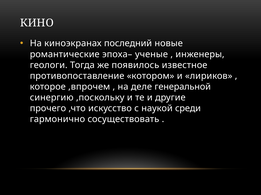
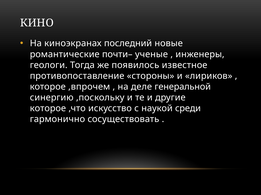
эпоха–: эпоха– -> почти–
котором: котором -> стороны
прочего at (48, 109): прочего -> которое
